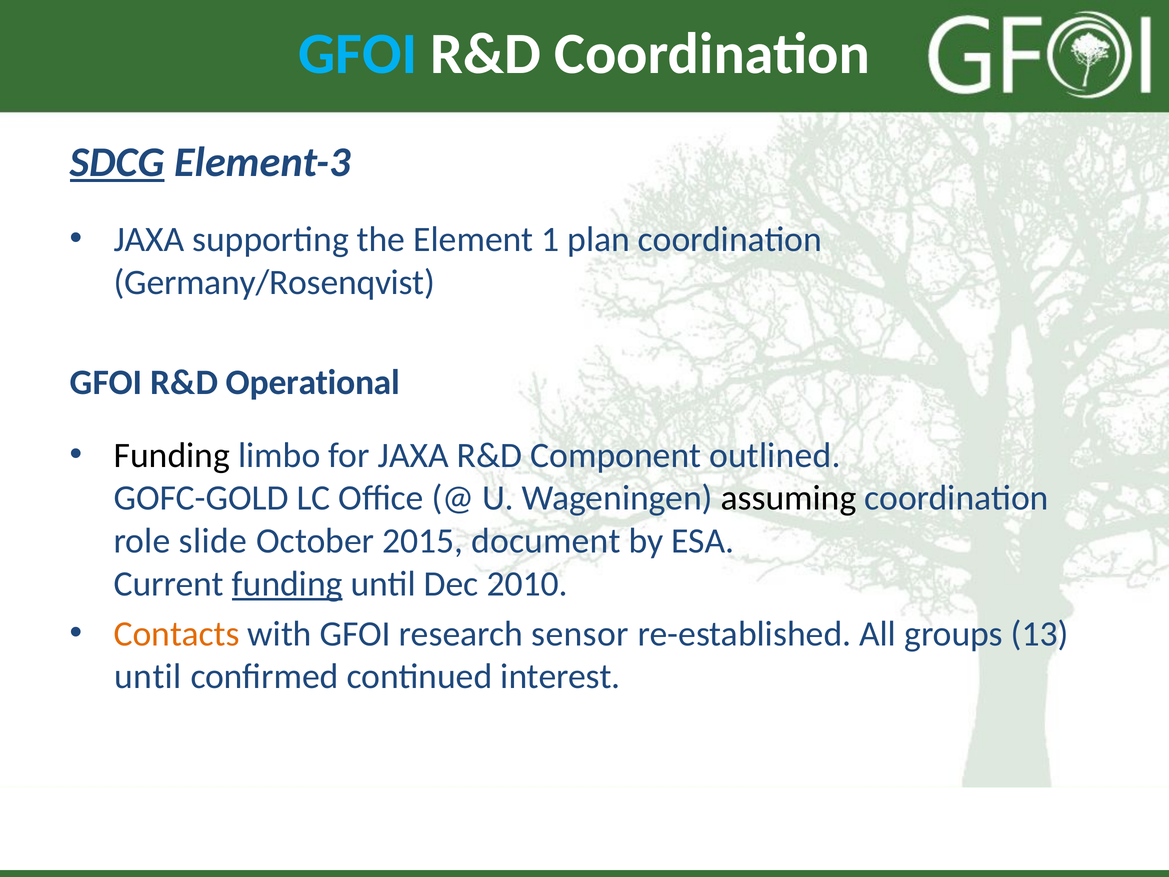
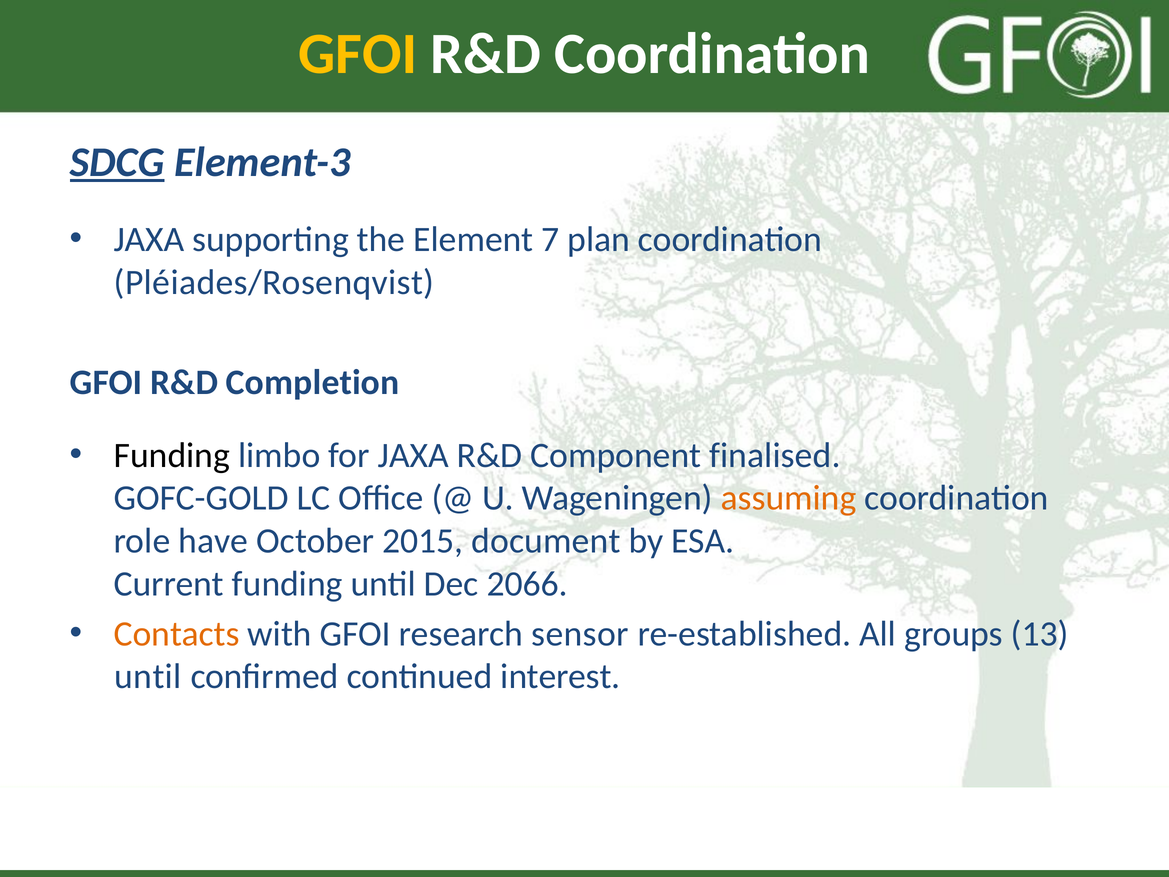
GFOI at (358, 54) colour: light blue -> yellow
1: 1 -> 7
Germany/Rosenqvist: Germany/Rosenqvist -> Pléiades/Rosenqvist
Operational: Operational -> Completion
outlined: outlined -> finalised
assuming colour: black -> orange
slide: slide -> have
funding at (287, 584) underline: present -> none
2010: 2010 -> 2066
